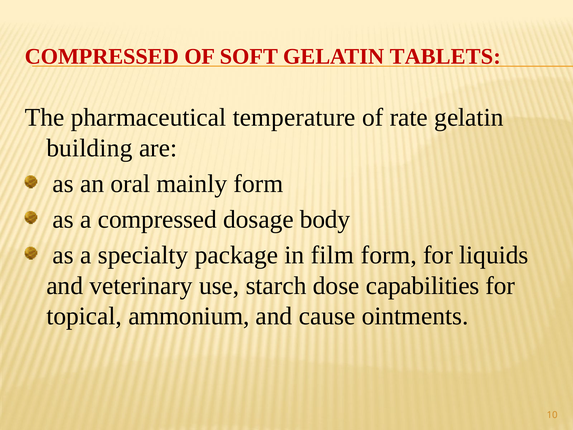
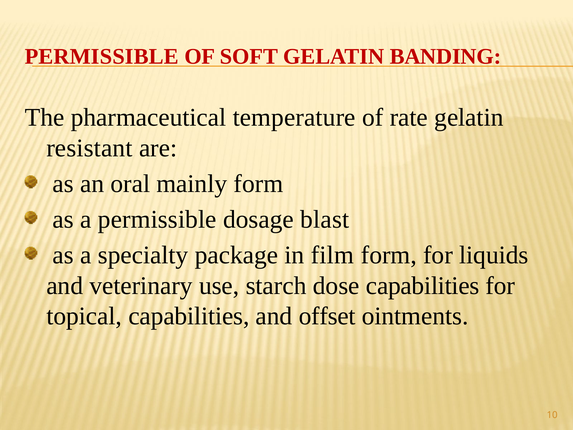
COMPRESSED at (102, 56): COMPRESSED -> PERMISSIBLE
TABLETS: TABLETS -> BANDING
building: building -> resistant
a compressed: compressed -> permissible
body: body -> blast
topical ammonium: ammonium -> capabilities
cause: cause -> offset
